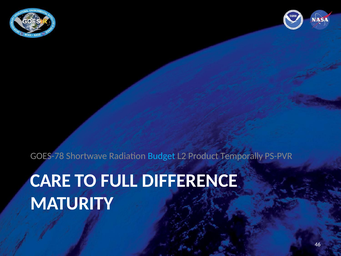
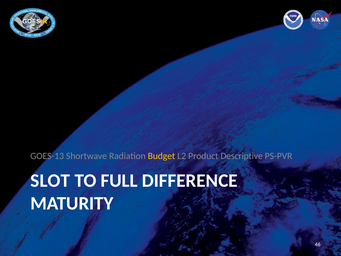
GOES-78: GOES-78 -> GOES-13
Budget colour: light blue -> yellow
Temporally: Temporally -> Descriptive
CARE: CARE -> SLOT
